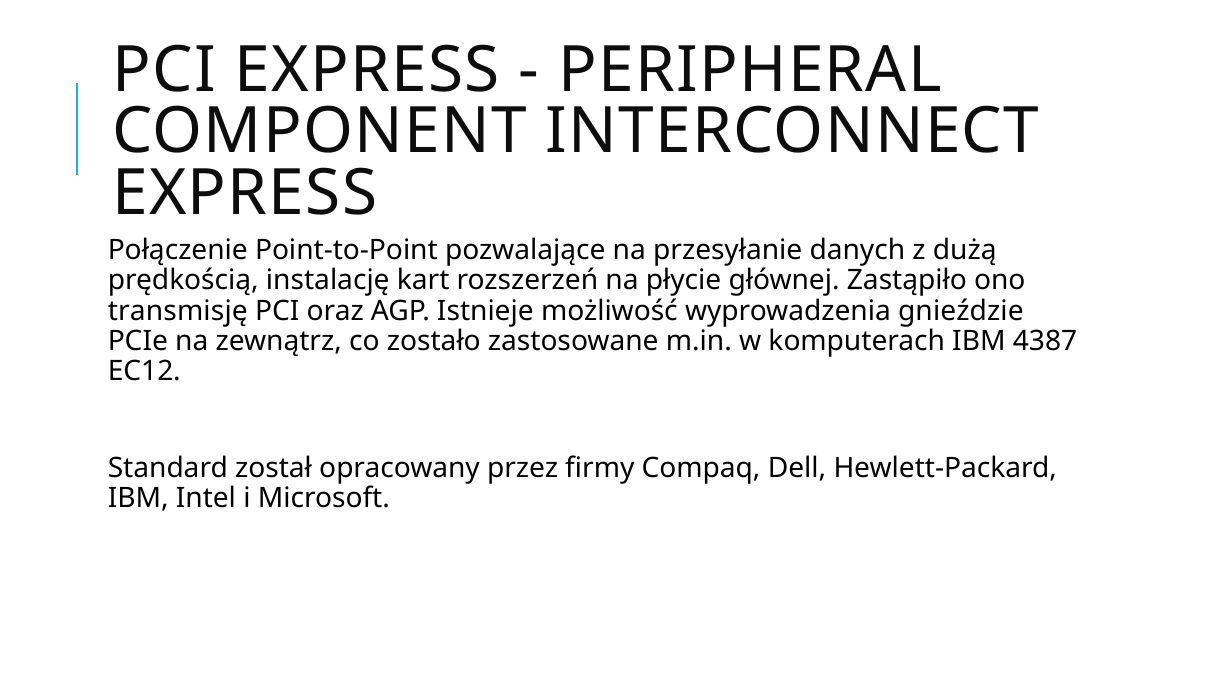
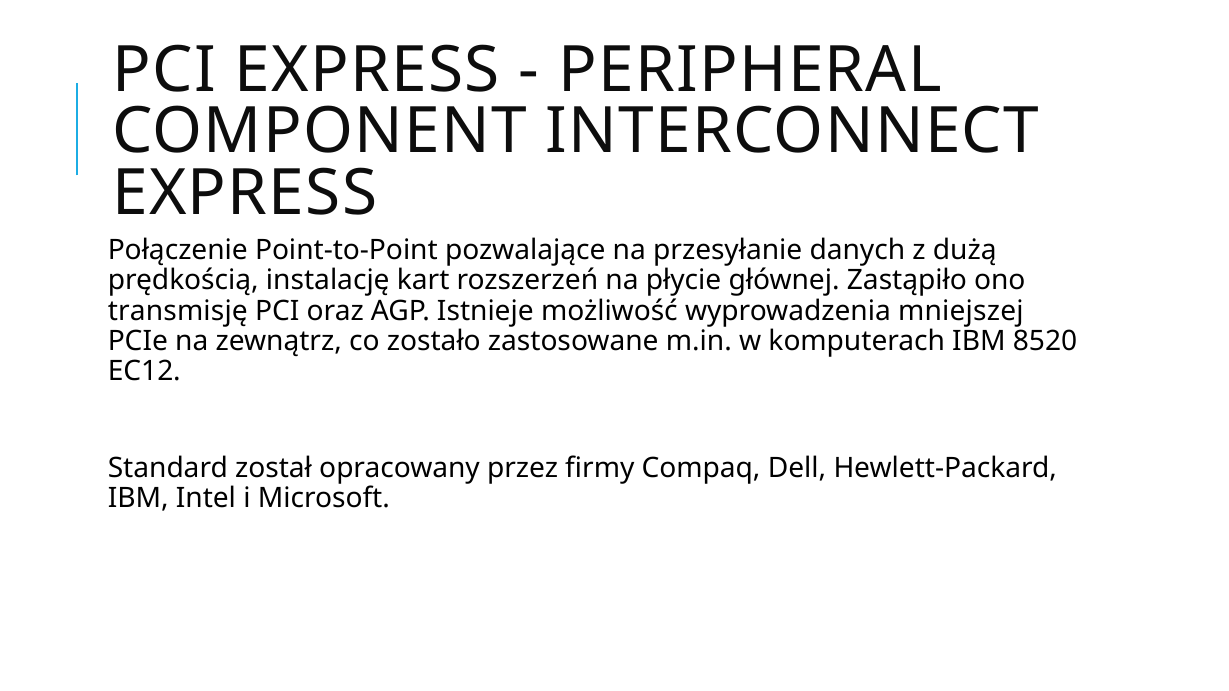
gnieździe: gnieździe -> mniejszej
4387: 4387 -> 8520
